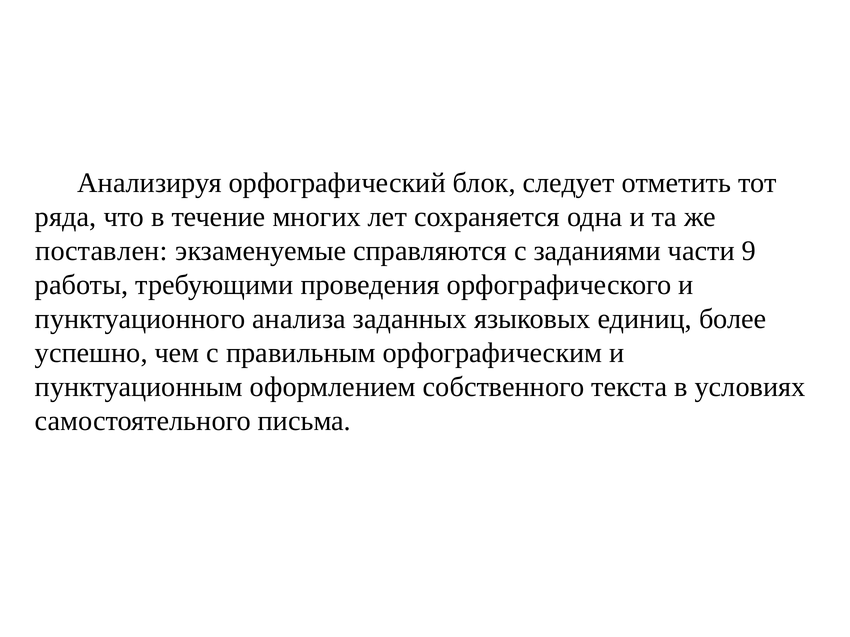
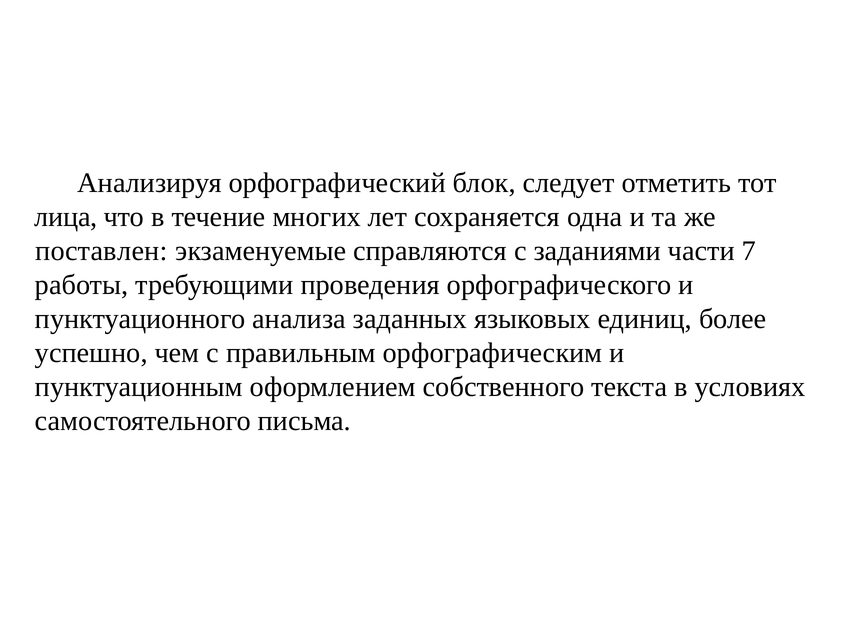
ряда: ряда -> лица
9: 9 -> 7
